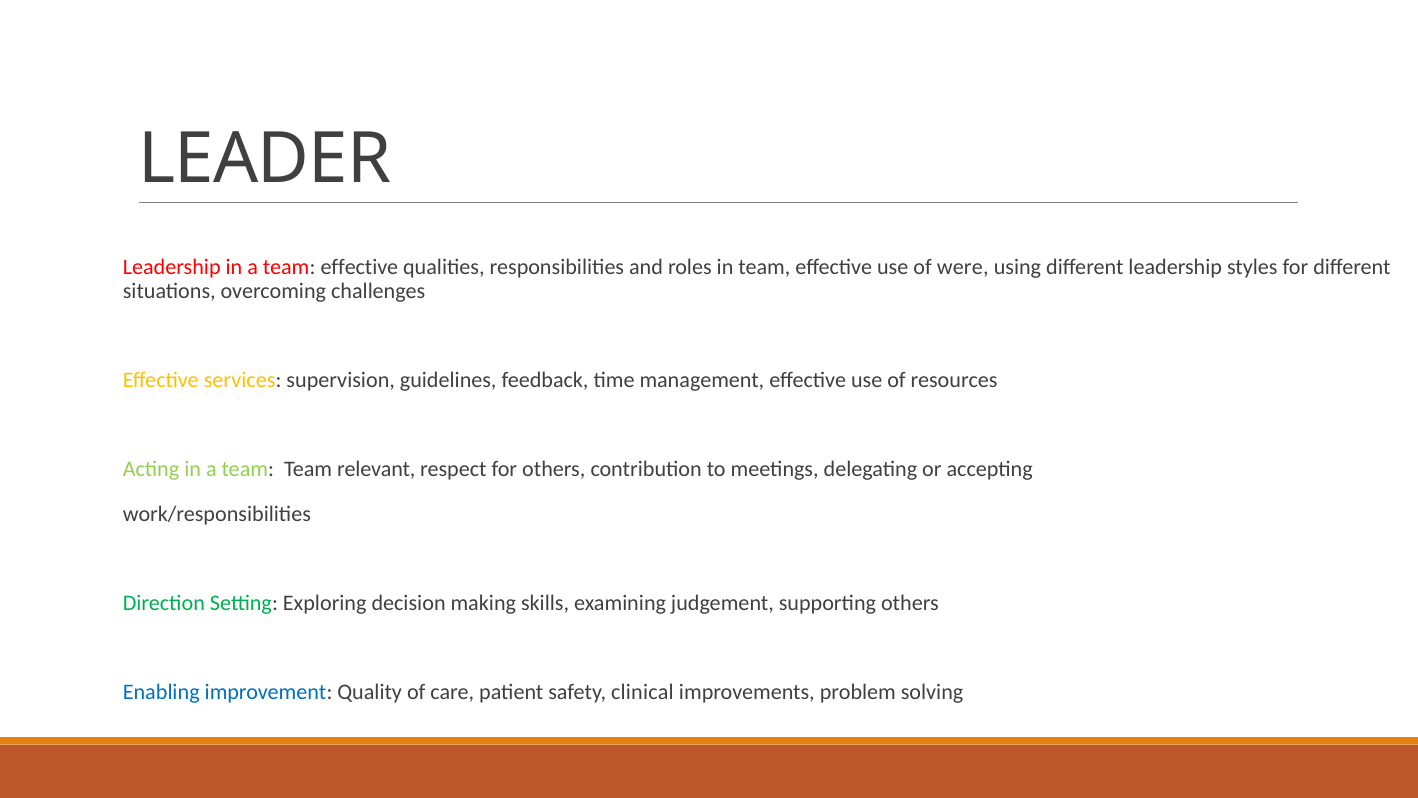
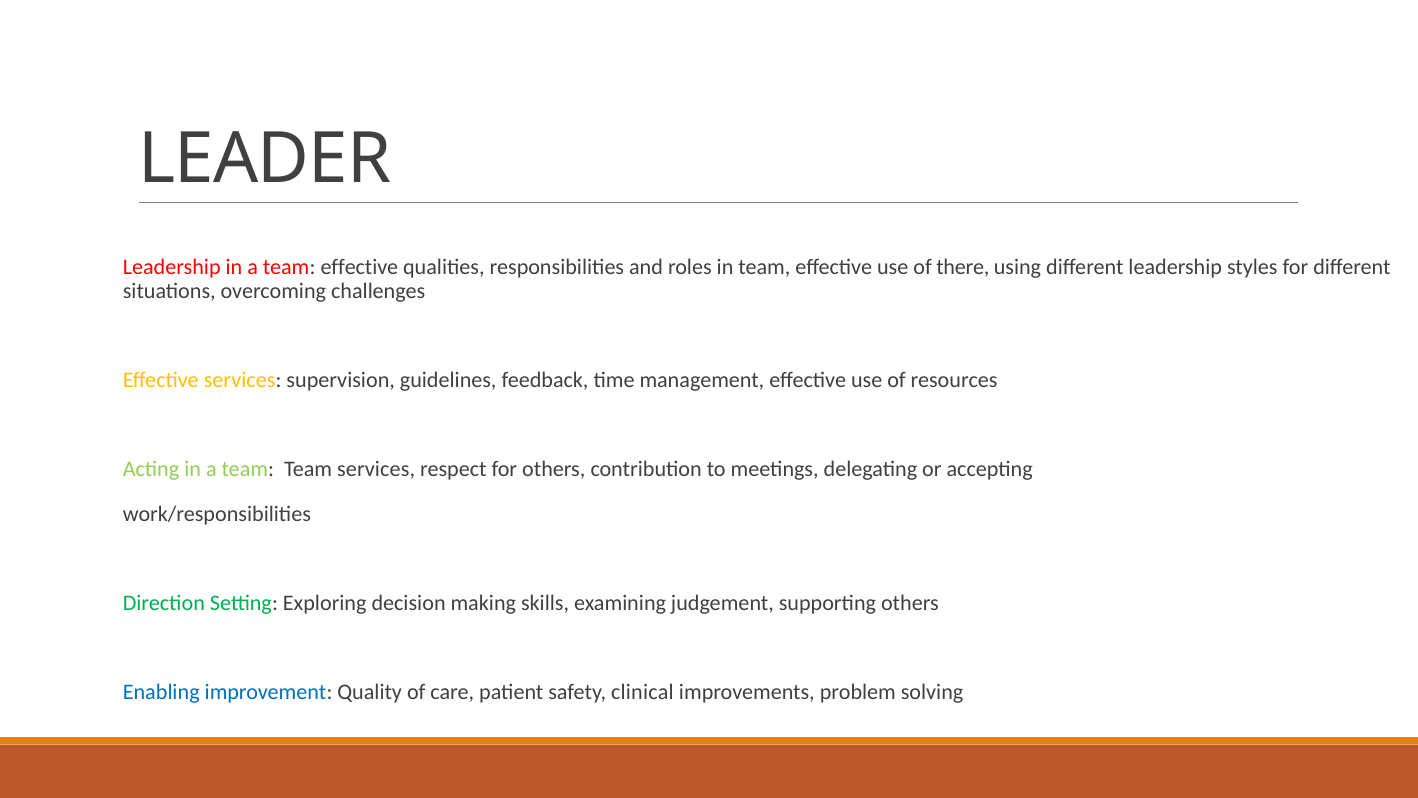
were: were -> there
Team relevant: relevant -> services
